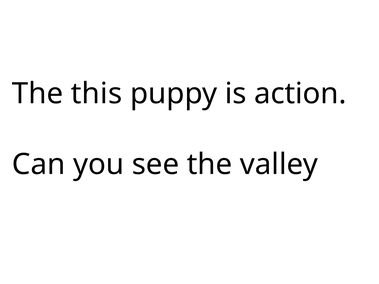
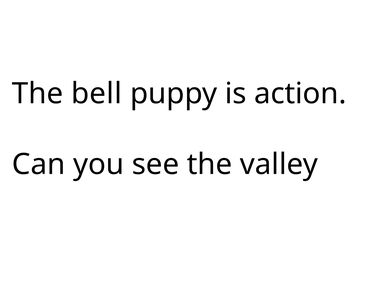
this: this -> bell
